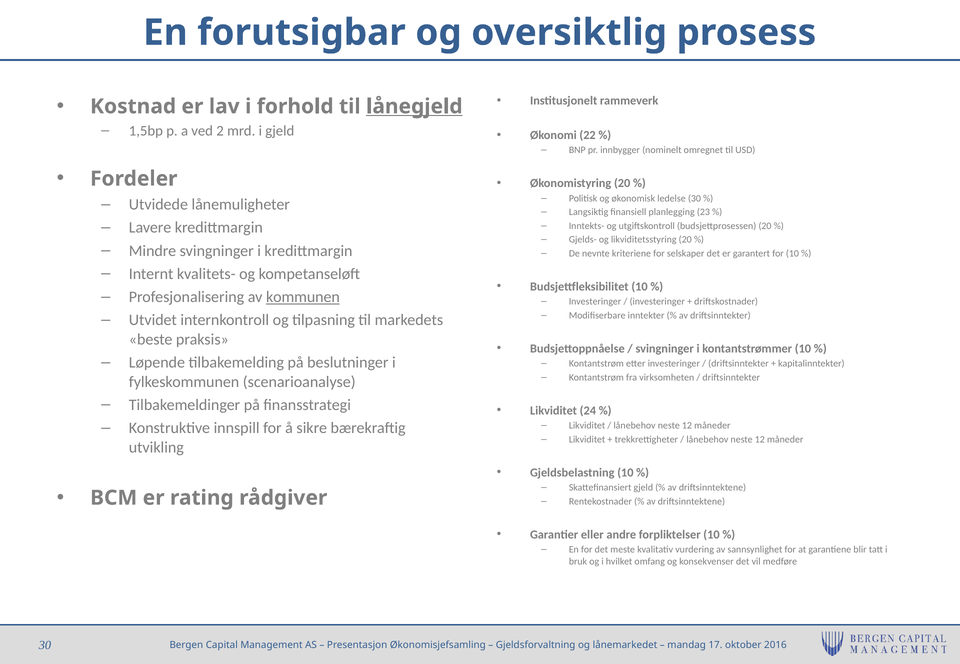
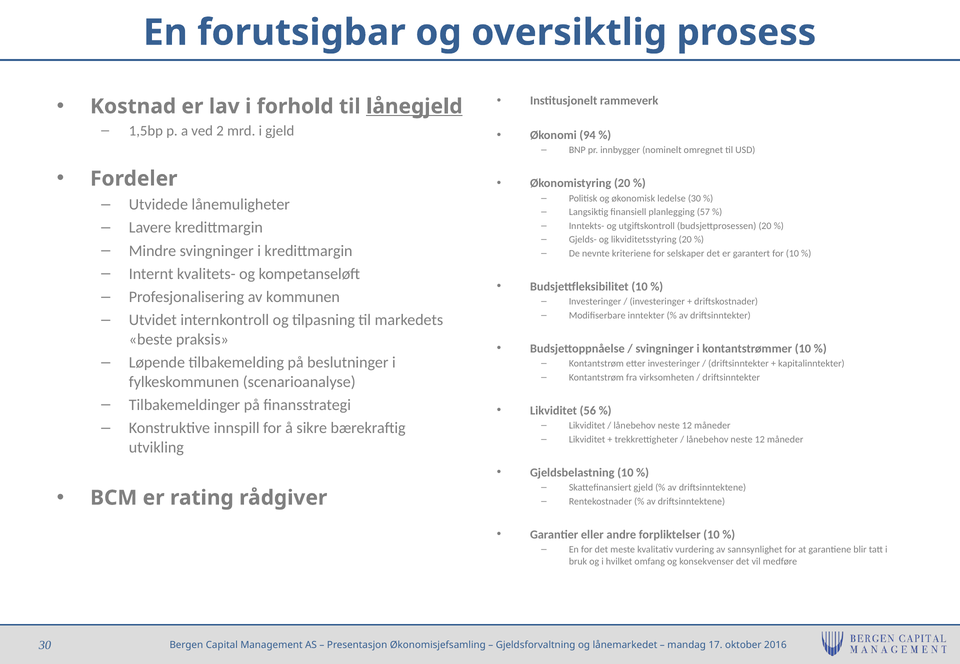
22: 22 -> 94
23: 23 -> 57
kommunen underline: present -> none
24: 24 -> 56
